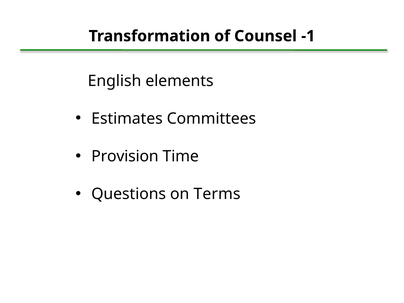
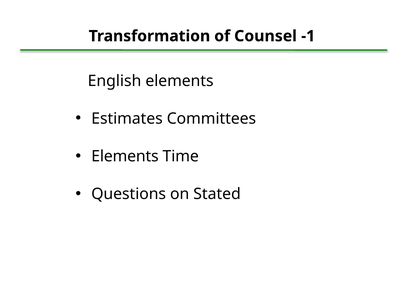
Provision at (125, 156): Provision -> Elements
Terms: Terms -> Stated
